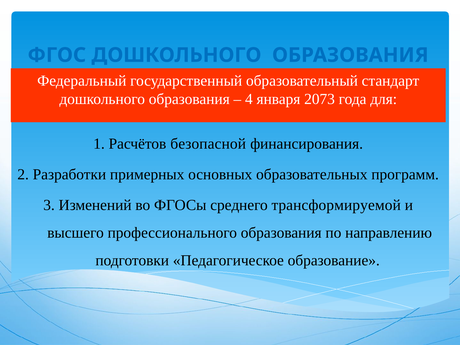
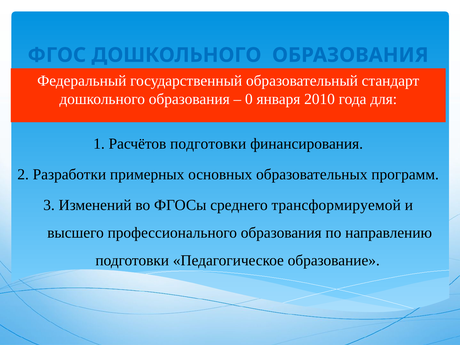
4: 4 -> 0
2073: 2073 -> 2010
Расчётов безопасной: безопасной -> подготовки
